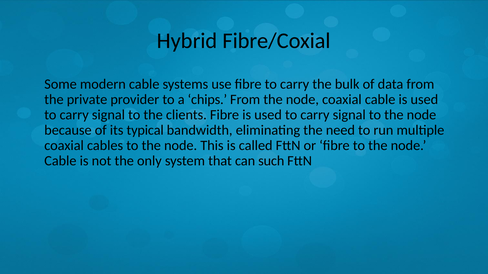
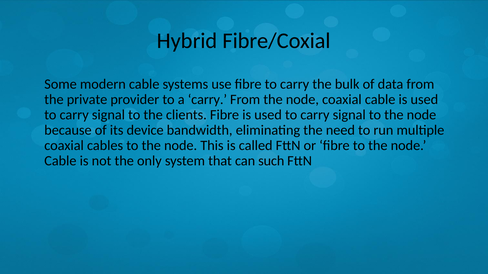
a chips: chips -> carry
typical: typical -> device
